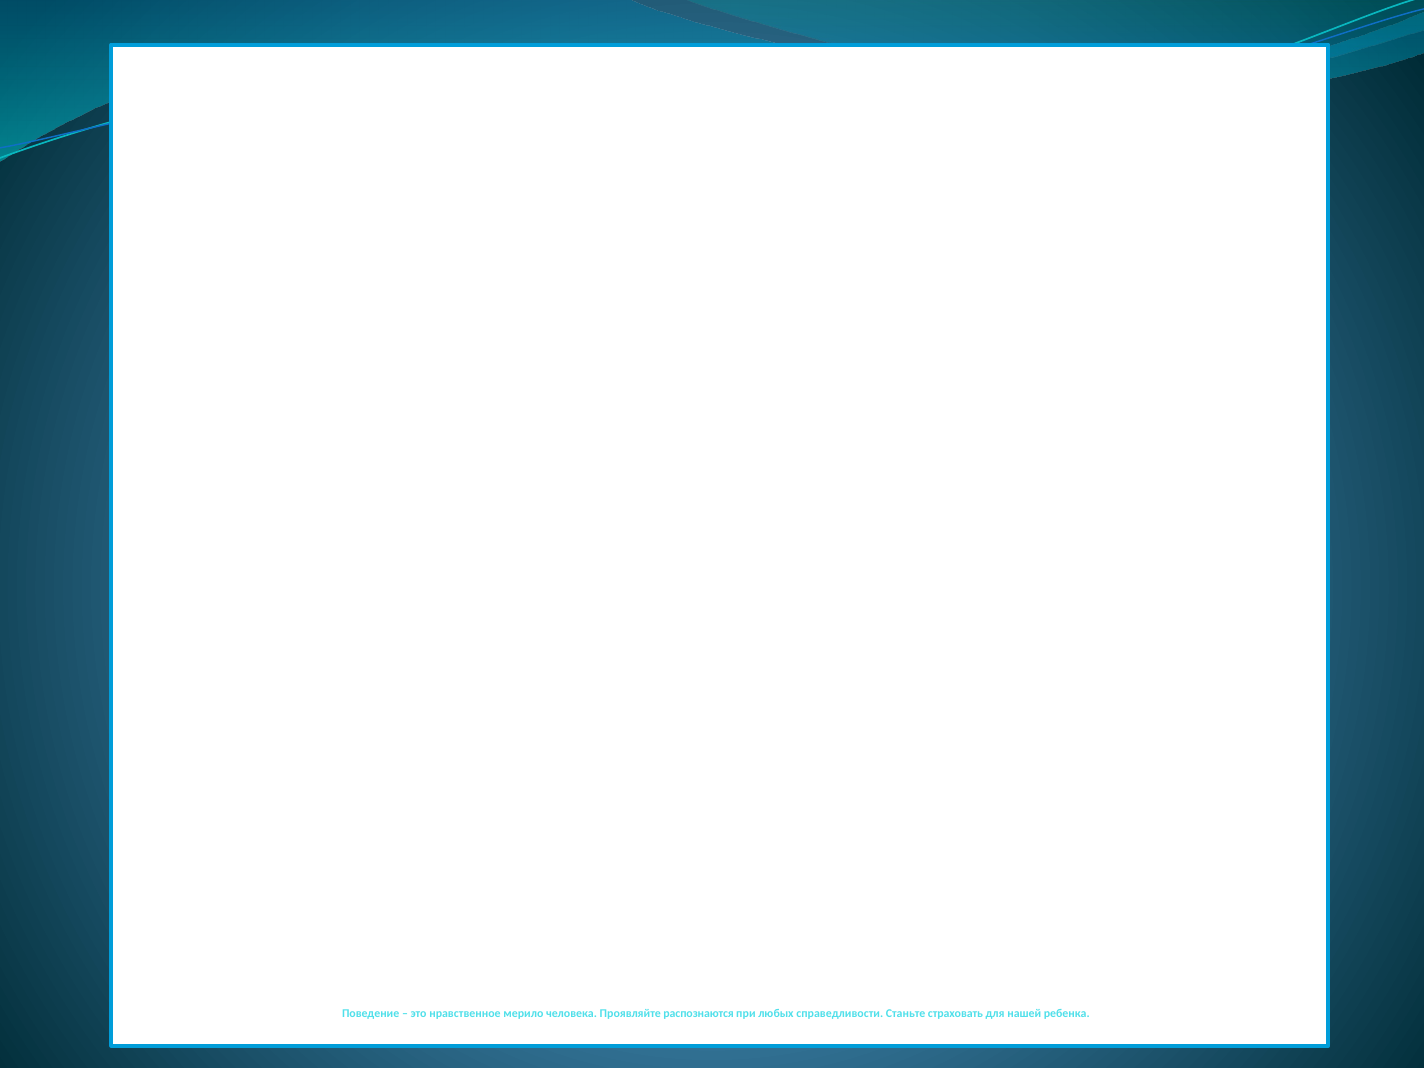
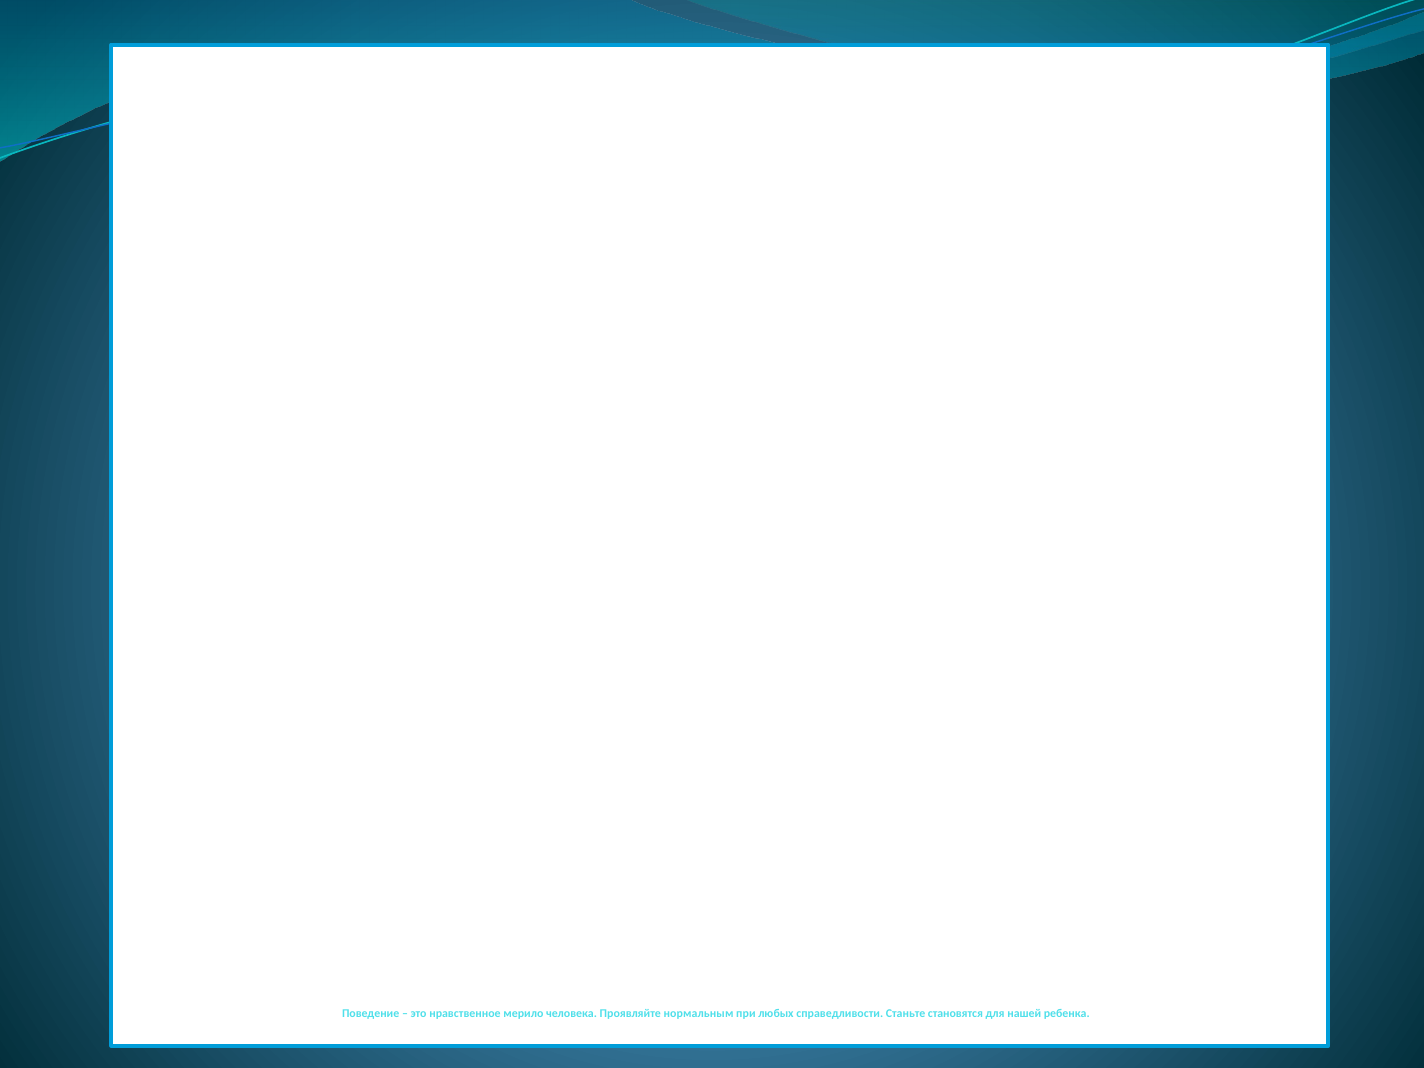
распознаются: распознаются -> нормальным
страховать: страховать -> становятся
